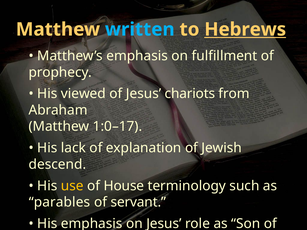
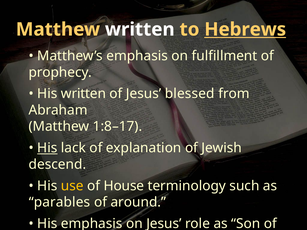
written at (140, 29) colour: light blue -> white
His viewed: viewed -> written
chariots: chariots -> blessed
1:0–17: 1:0–17 -> 1:8–17
His at (47, 148) underline: none -> present
servant: servant -> around
